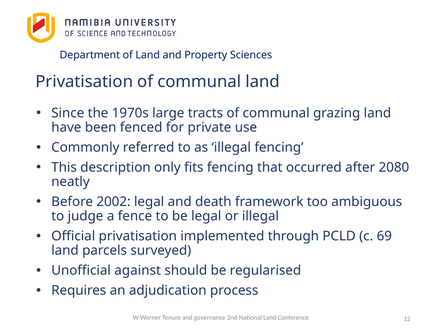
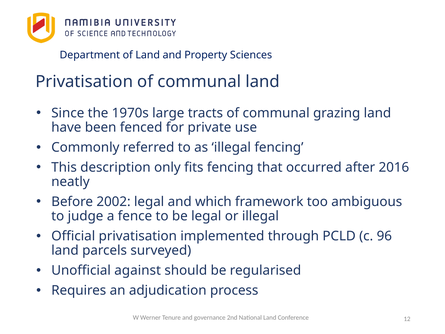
2080: 2080 -> 2016
death: death -> which
69: 69 -> 96
